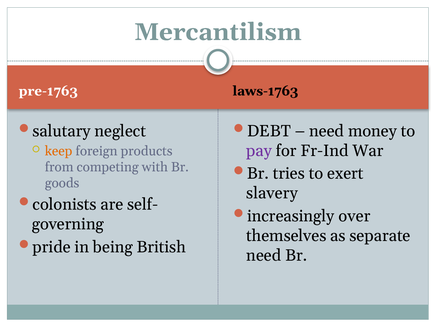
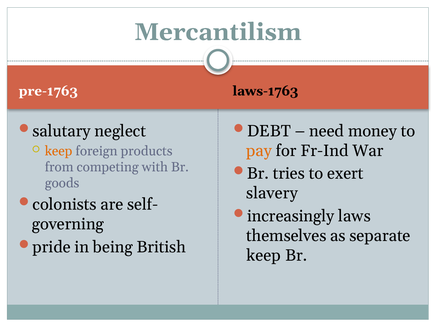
pay colour: purple -> orange
over: over -> laws
need at (264, 255): need -> keep
